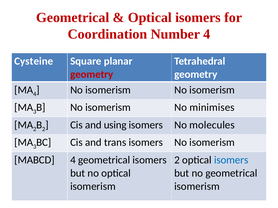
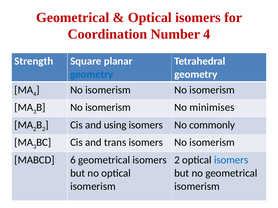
Cysteine: Cysteine -> Strength
geometry at (92, 75) colour: red -> blue
molecules: molecules -> commonly
MABCD 4: 4 -> 6
